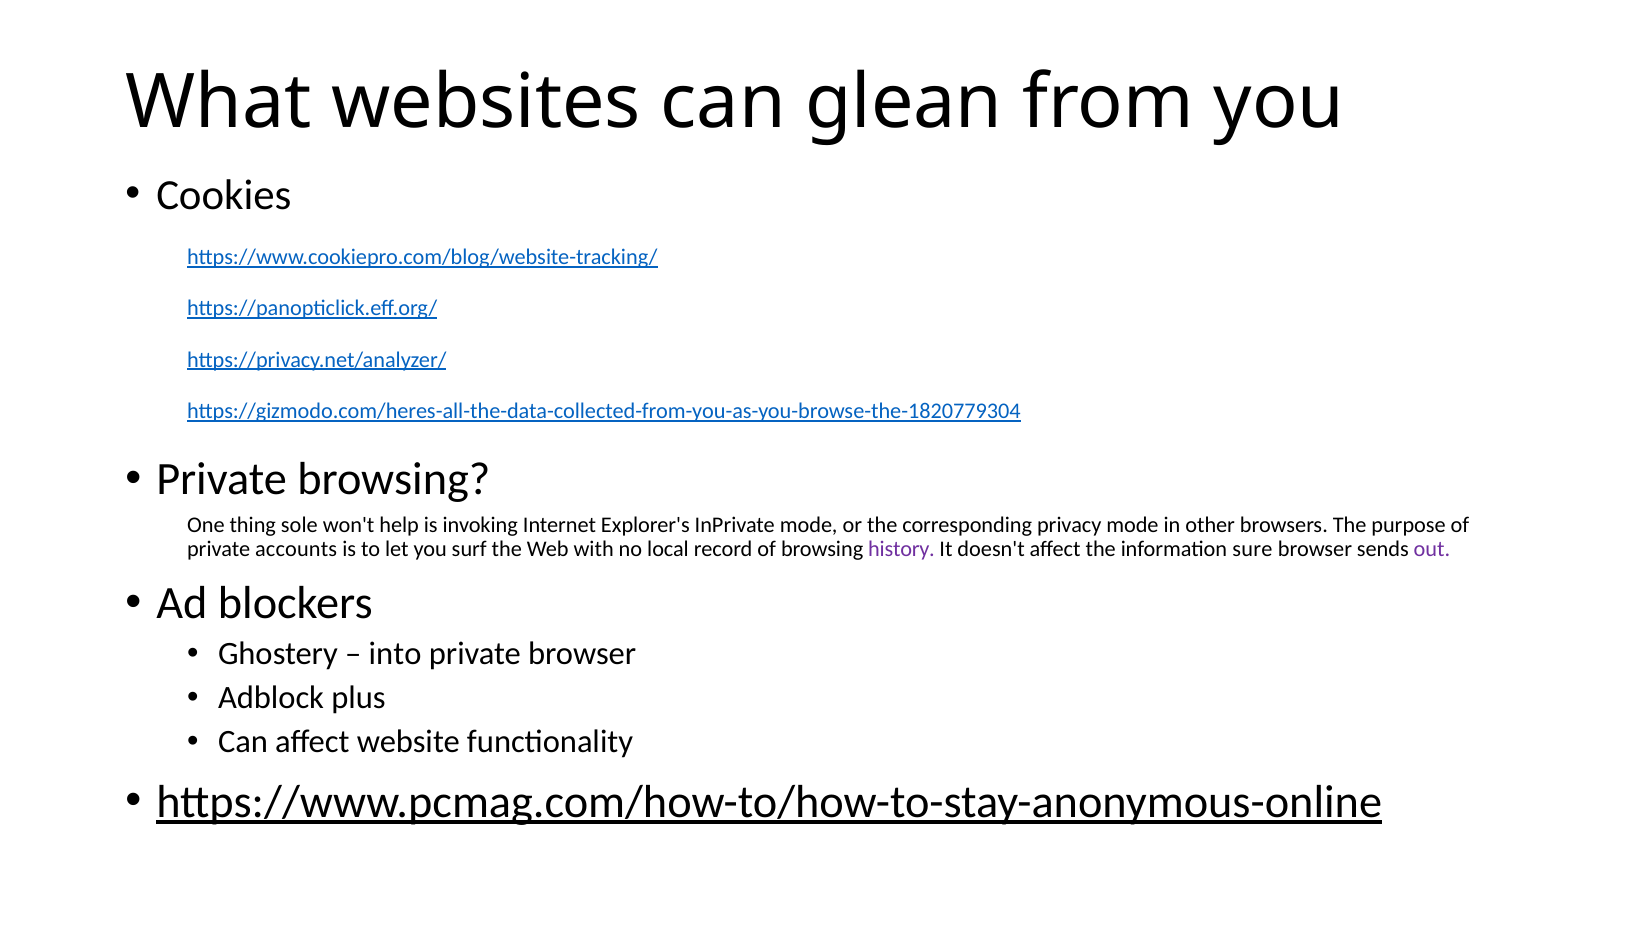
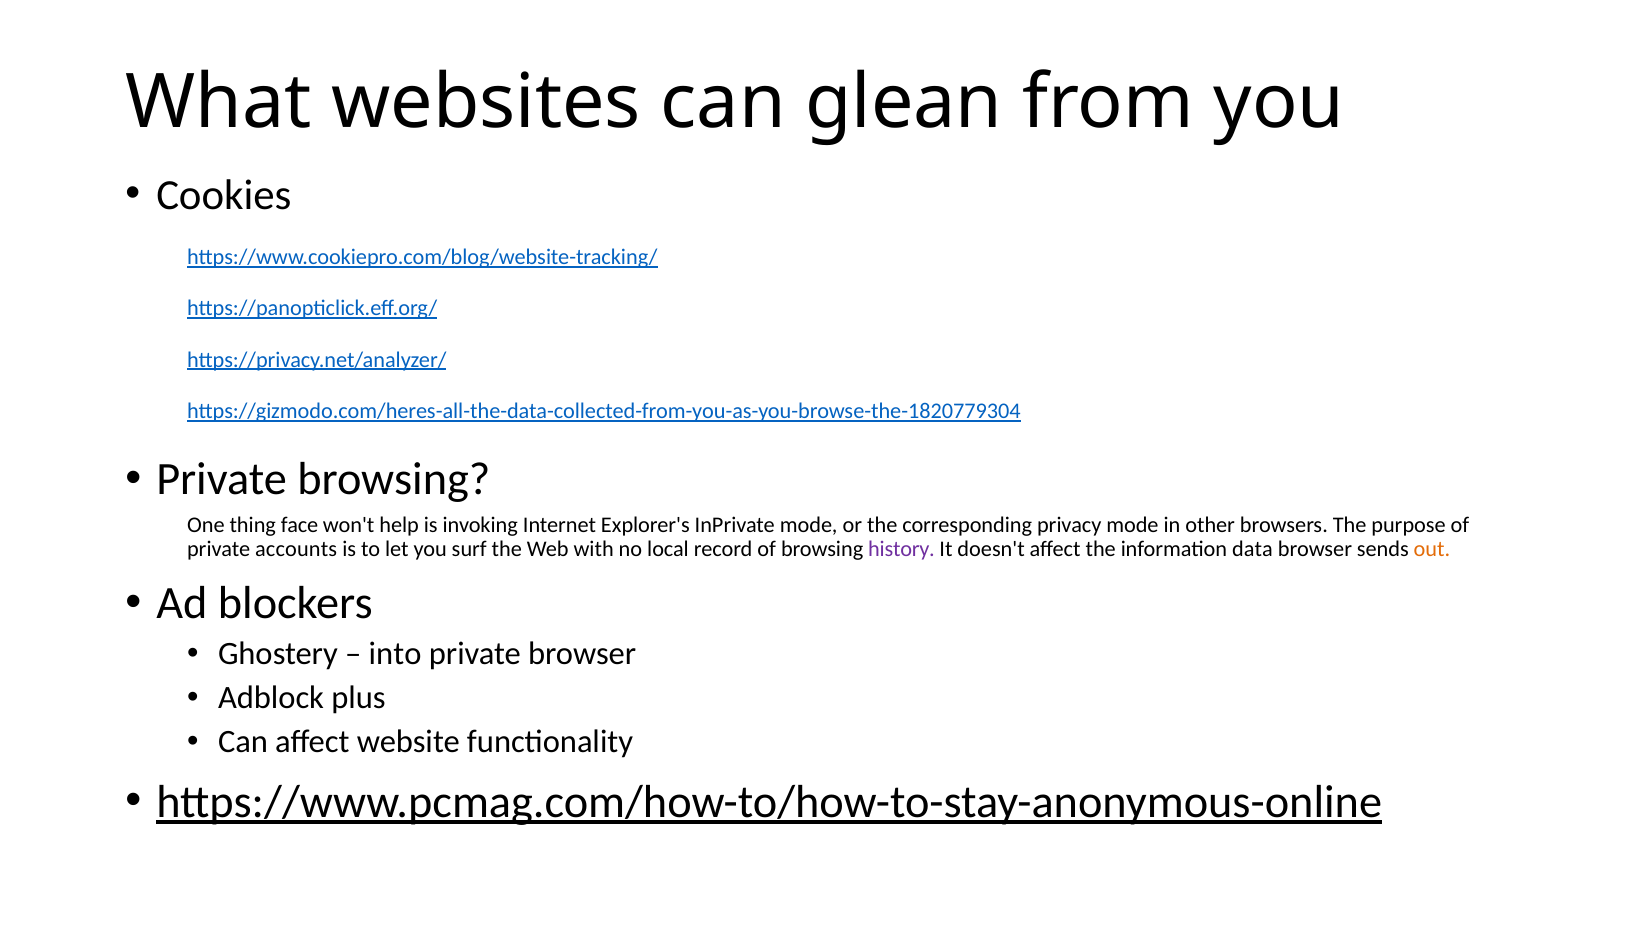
sole: sole -> face
sure: sure -> data
out colour: purple -> orange
